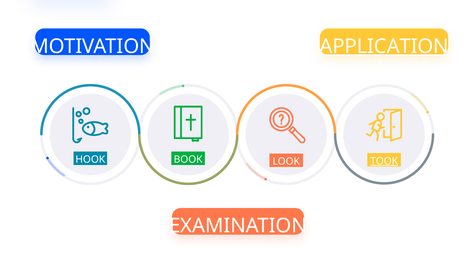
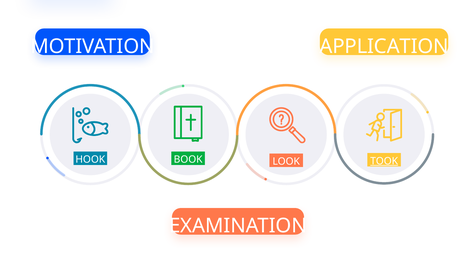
APPLICATION underline: present -> none
